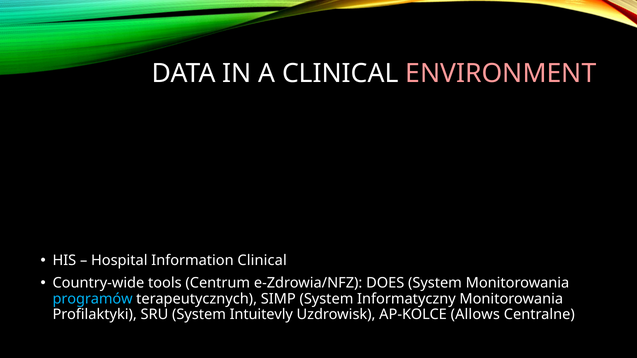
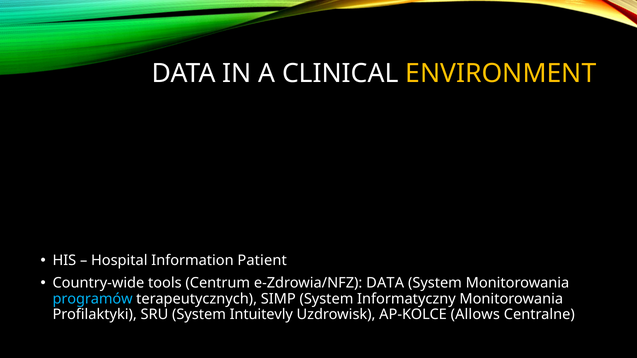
ENVIRONMENT colour: pink -> yellow
Information Clinical: Clinical -> Patient
e-Zdrowia/NFZ DOES: DOES -> DATA
